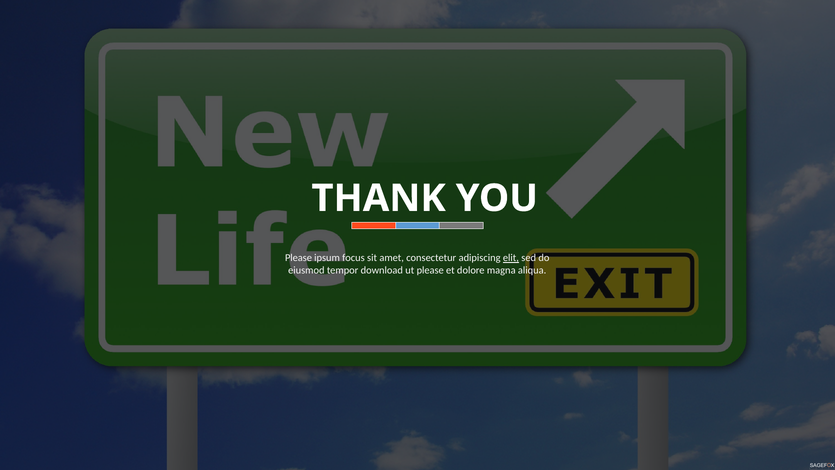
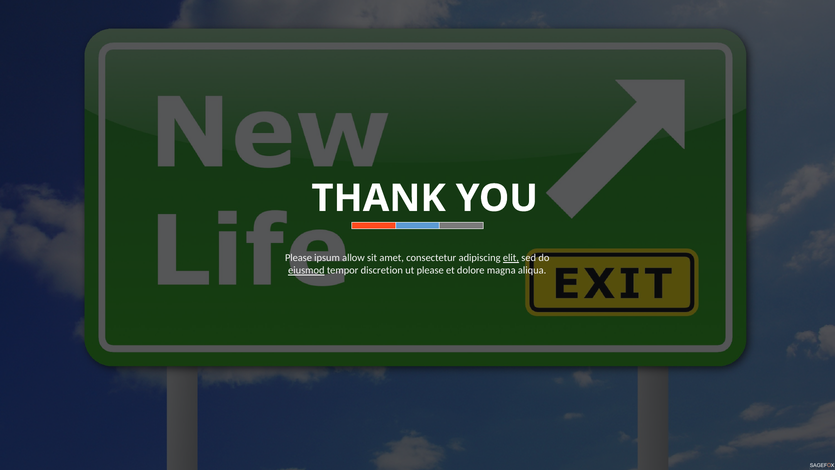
focus: focus -> allow
eiusmod underline: none -> present
download: download -> discretion
